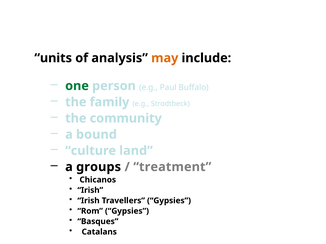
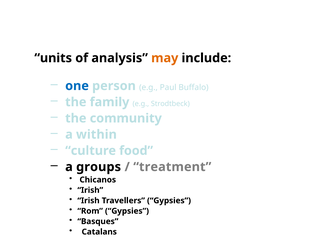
one colour: green -> blue
bound: bound -> within
land: land -> food
